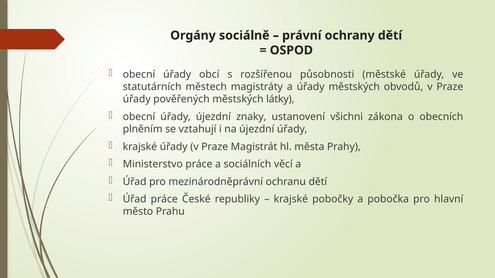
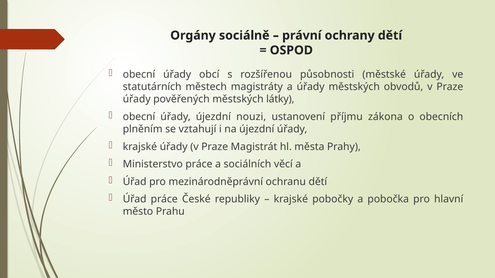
znaky: znaky -> nouzi
všichni: všichni -> příjmu
